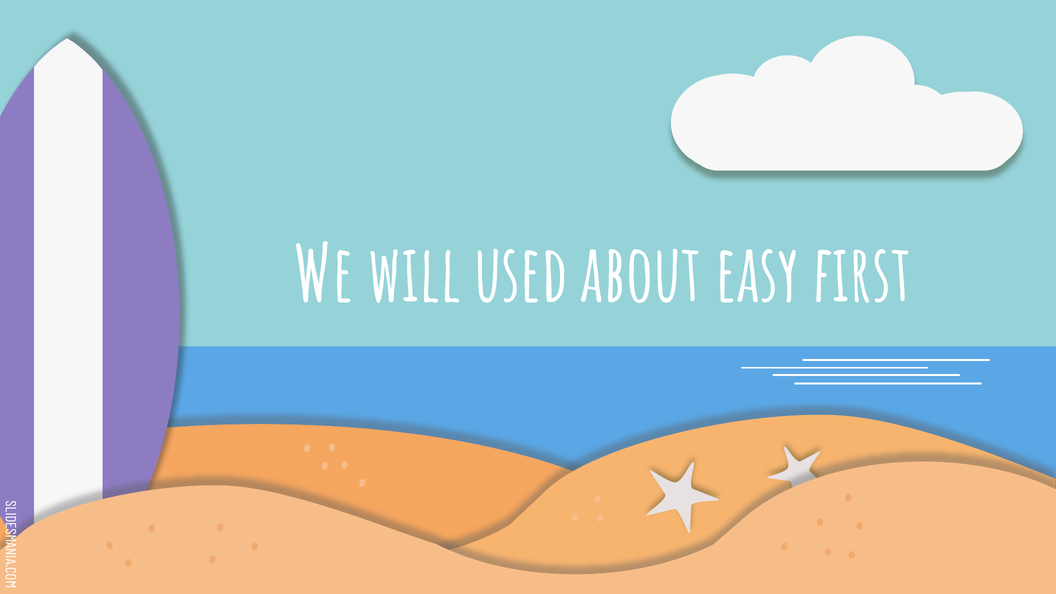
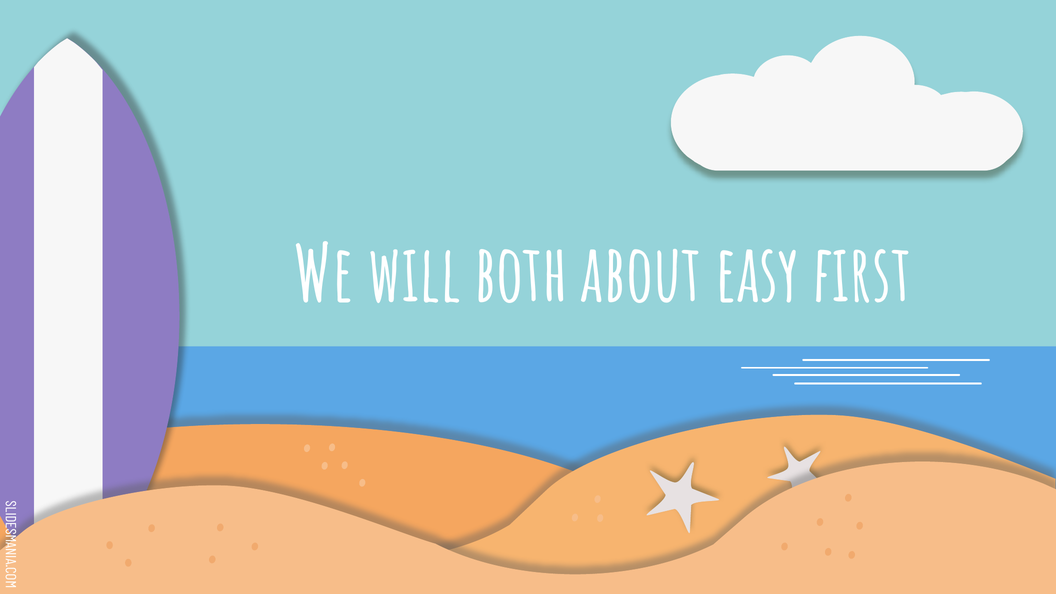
used: used -> both
